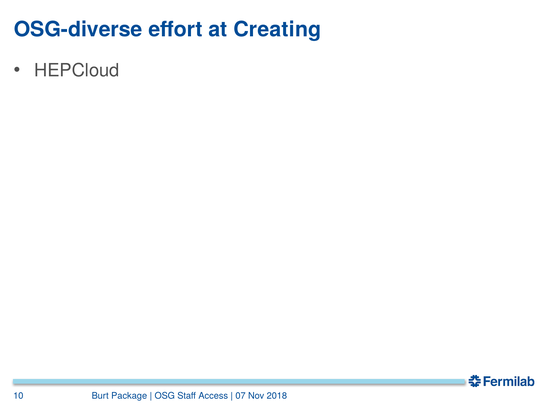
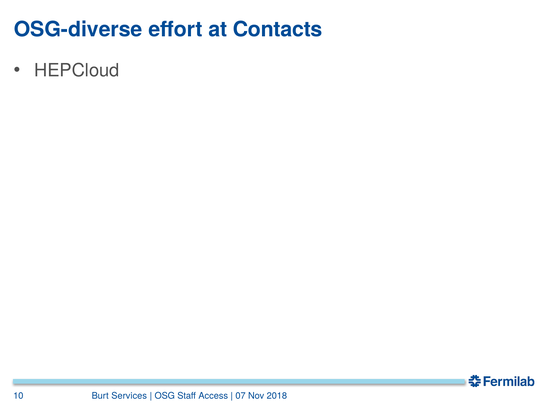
Creating: Creating -> Contacts
Package: Package -> Services
